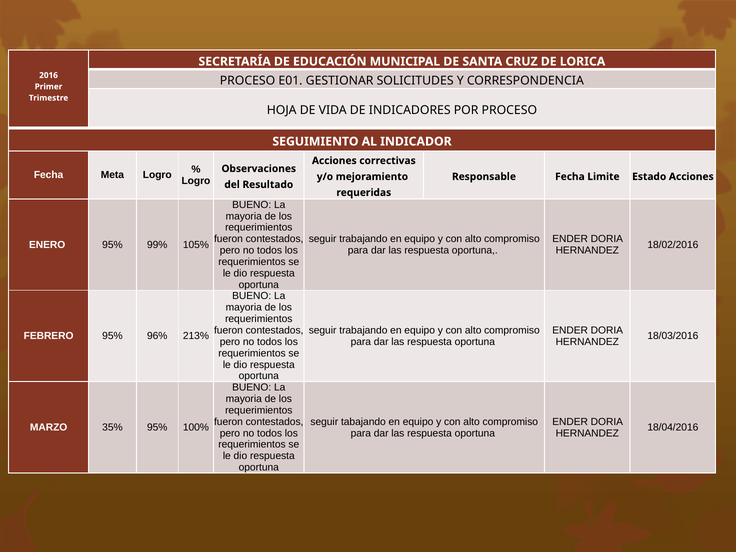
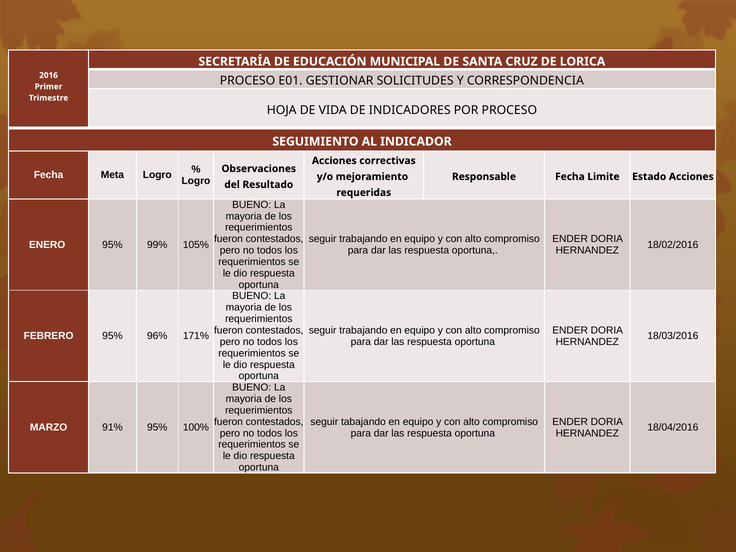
213%: 213% -> 171%
35%: 35% -> 91%
